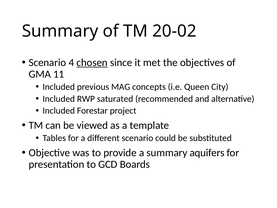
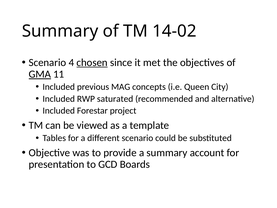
20-02: 20-02 -> 14-02
GMA underline: none -> present
aquifers: aquifers -> account
